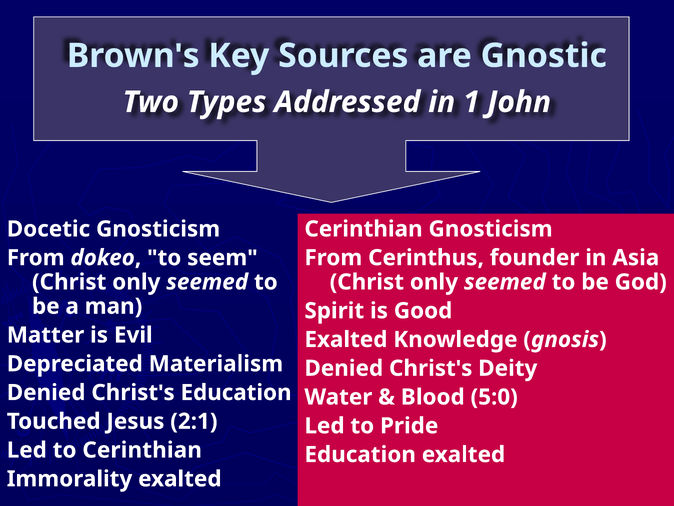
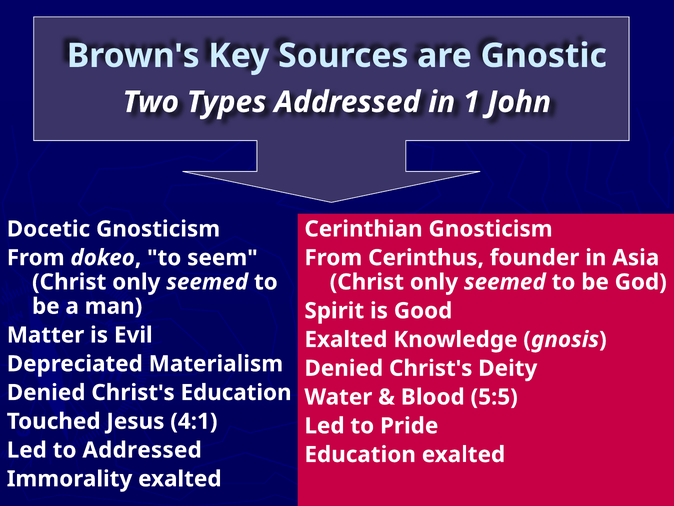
5:0: 5:0 -> 5:5
2:1: 2:1 -> 4:1
to Cerinthian: Cerinthian -> Addressed
